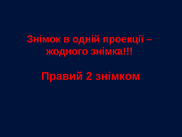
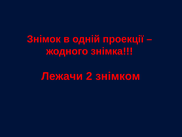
Правий: Правий -> Лежачи
